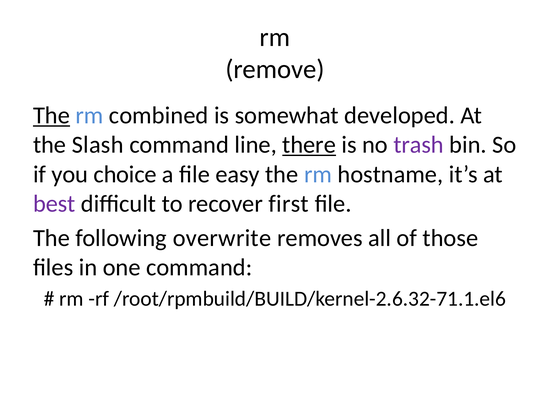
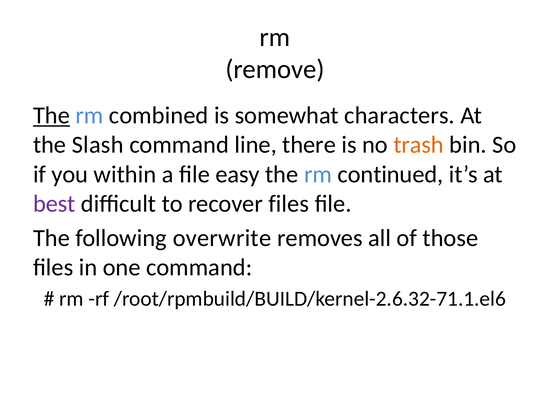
developed: developed -> characters
there underline: present -> none
trash colour: purple -> orange
choice: choice -> within
hostname: hostname -> continued
recover first: first -> files
